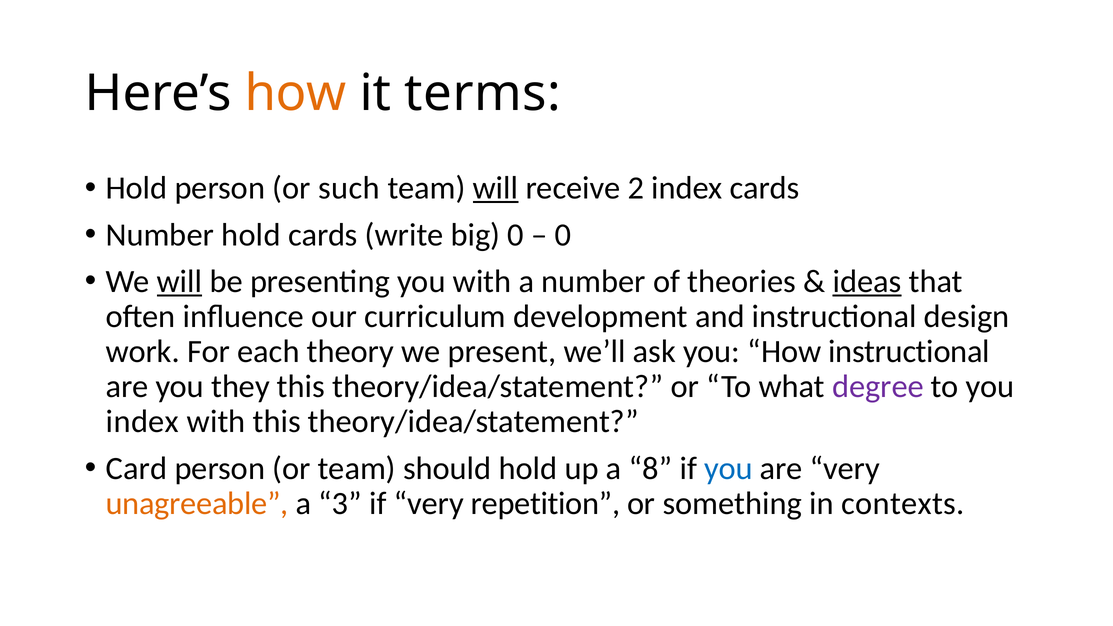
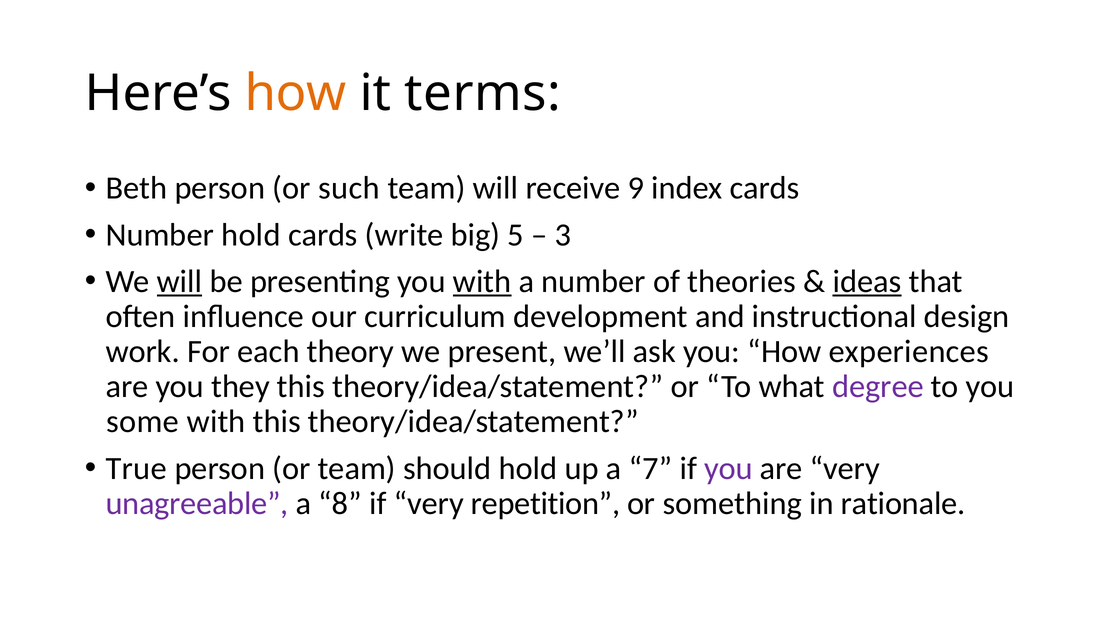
Hold at (137, 188): Hold -> Beth
will at (496, 188) underline: present -> none
2: 2 -> 9
big 0: 0 -> 5
0 at (563, 235): 0 -> 3
with at (482, 282) underline: none -> present
How instructional: instructional -> experiences
index at (142, 422): index -> some
Card: Card -> True
8: 8 -> 7
you at (728, 468) colour: blue -> purple
unagreeable colour: orange -> purple
3: 3 -> 8
contexts: contexts -> rationale
